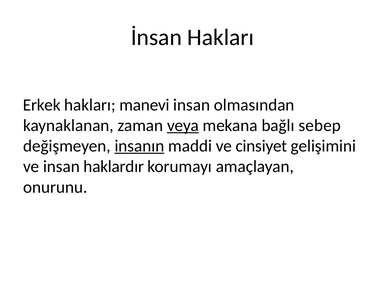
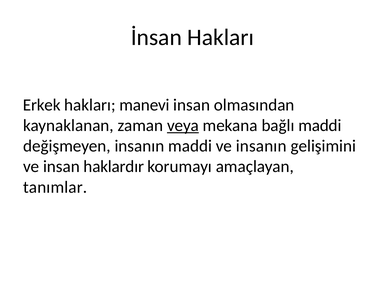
bağlı sebep: sebep -> maddi
insanın at (139, 146) underline: present -> none
ve cinsiyet: cinsiyet -> insanın
onurunu: onurunu -> tanımlar
